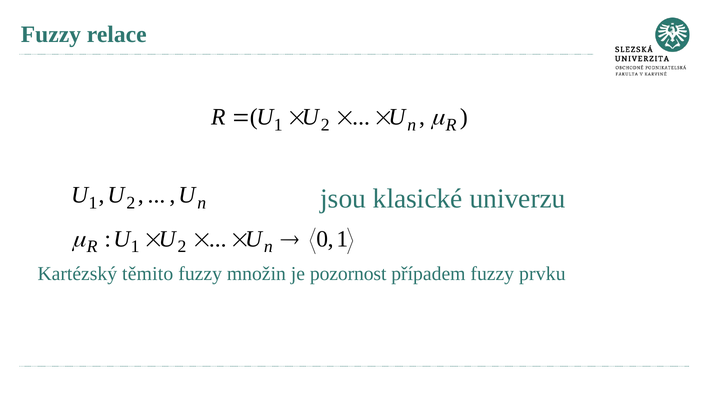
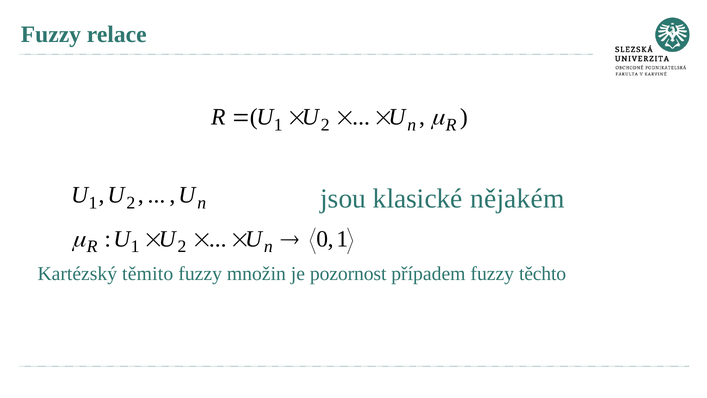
univerzu: univerzu -> nějakém
prvku: prvku -> těchto
